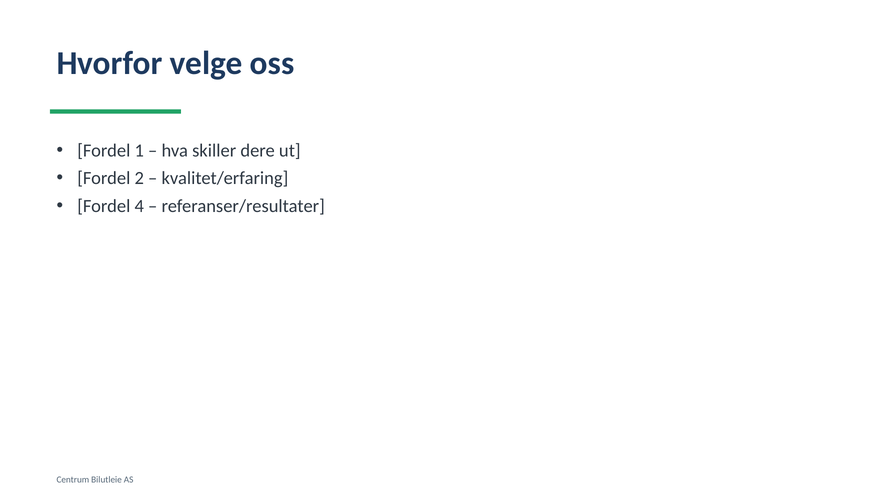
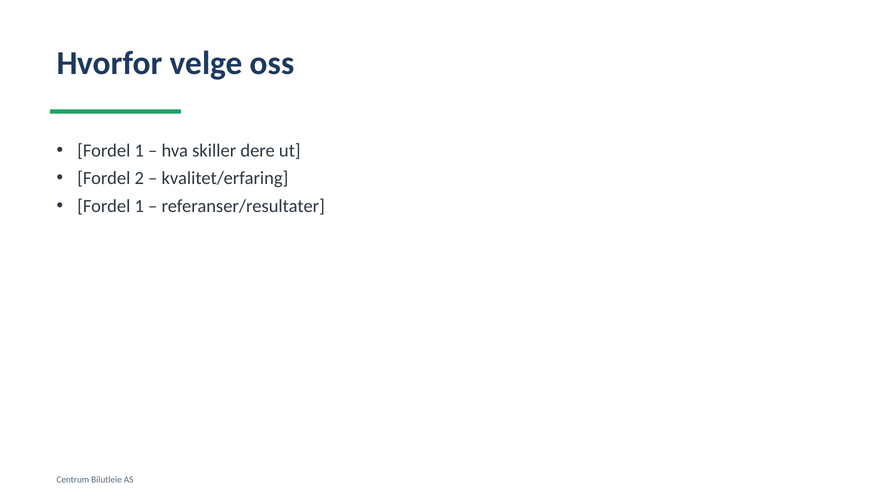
4 at (139, 206): 4 -> 1
